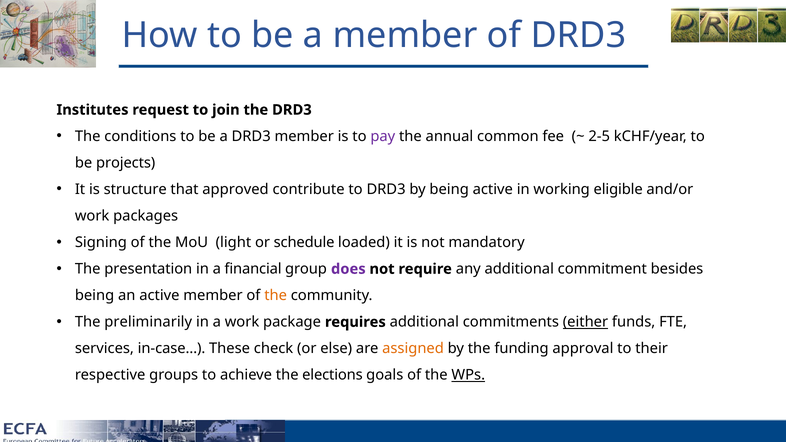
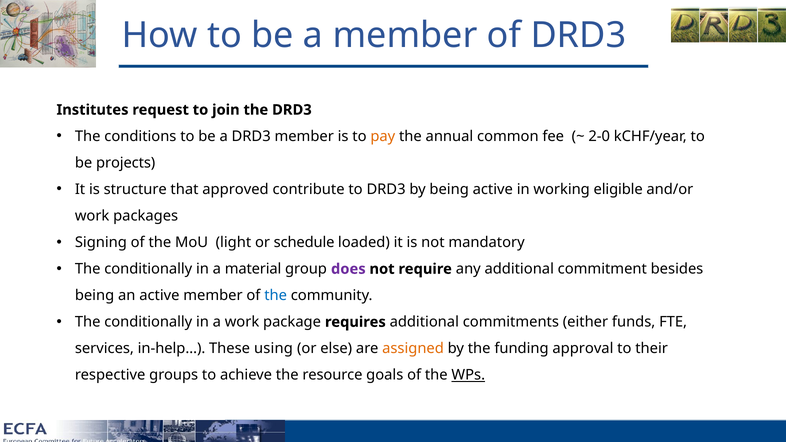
pay colour: purple -> orange
2-5: 2-5 -> 2-0
presentation at (148, 269): presentation -> conditionally
financial: financial -> material
the at (276, 296) colour: orange -> blue
preliminarily at (148, 322): preliminarily -> conditionally
either underline: present -> none
in-case…: in-case… -> in-help…
check: check -> using
elections: elections -> resource
